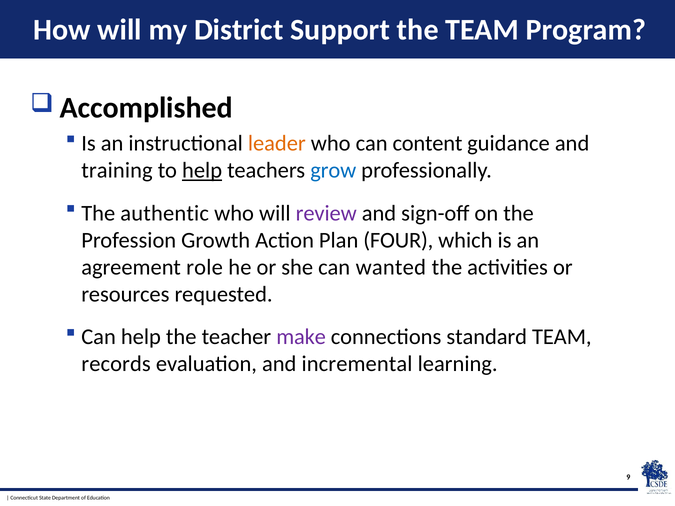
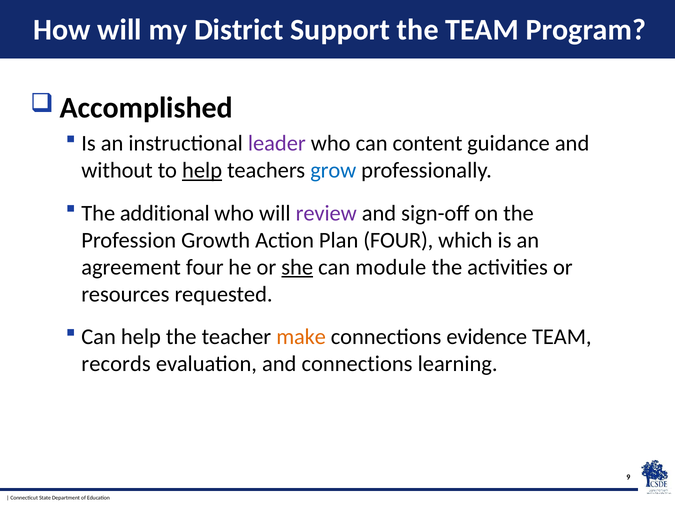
leader colour: orange -> purple
training: training -> without
authentic: authentic -> additional
agreement role: role -> four
she underline: none -> present
wanted: wanted -> module
make colour: purple -> orange
standard: standard -> evidence
and incremental: incremental -> connections
